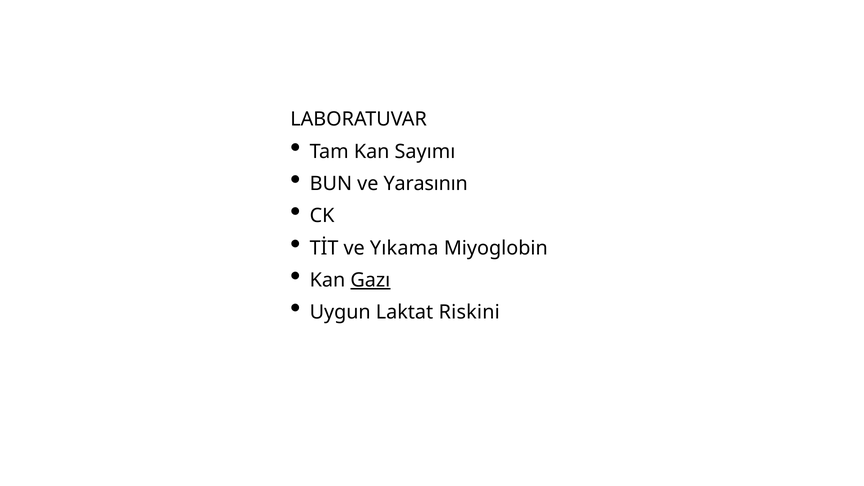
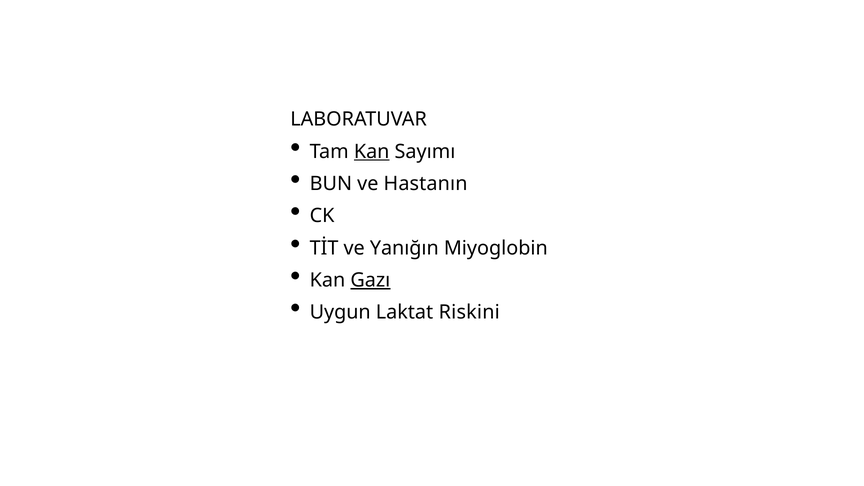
Kan at (372, 152) underline: none -> present
Yarasının: Yarasının -> Hastanın
Yıkama: Yıkama -> Yanığın
